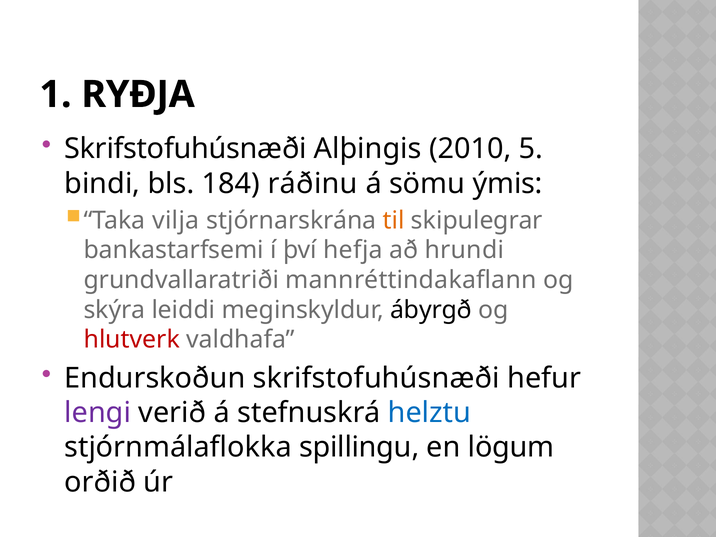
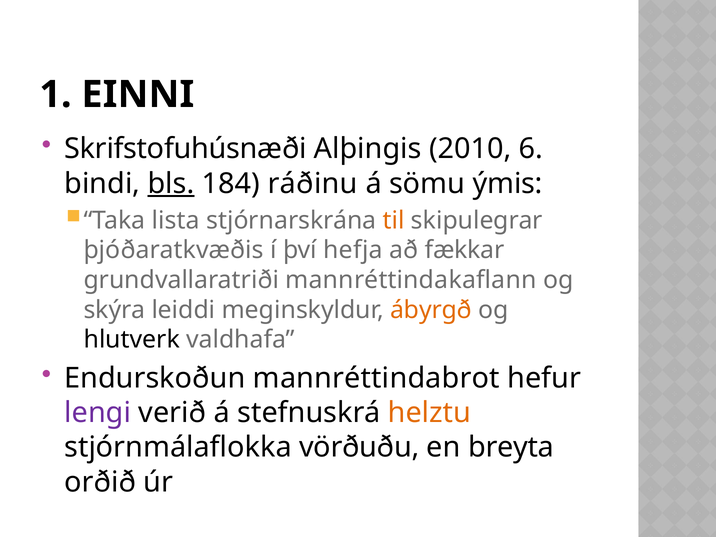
RYÐJA: RYÐJA -> EINNI
5: 5 -> 6
bls underline: none -> present
vilja: vilja -> lista
bankastarfsemi: bankastarfsemi -> þjóðaratkvæðis
hrundi: hrundi -> fækkar
ábyrgð colour: black -> orange
hlutverk colour: red -> black
Endurskoðun skrifstofuhúsnæði: skrifstofuhúsnæði -> mannréttindabrot
helztu colour: blue -> orange
spillingu: spillingu -> vörðuðu
lögum: lögum -> breyta
